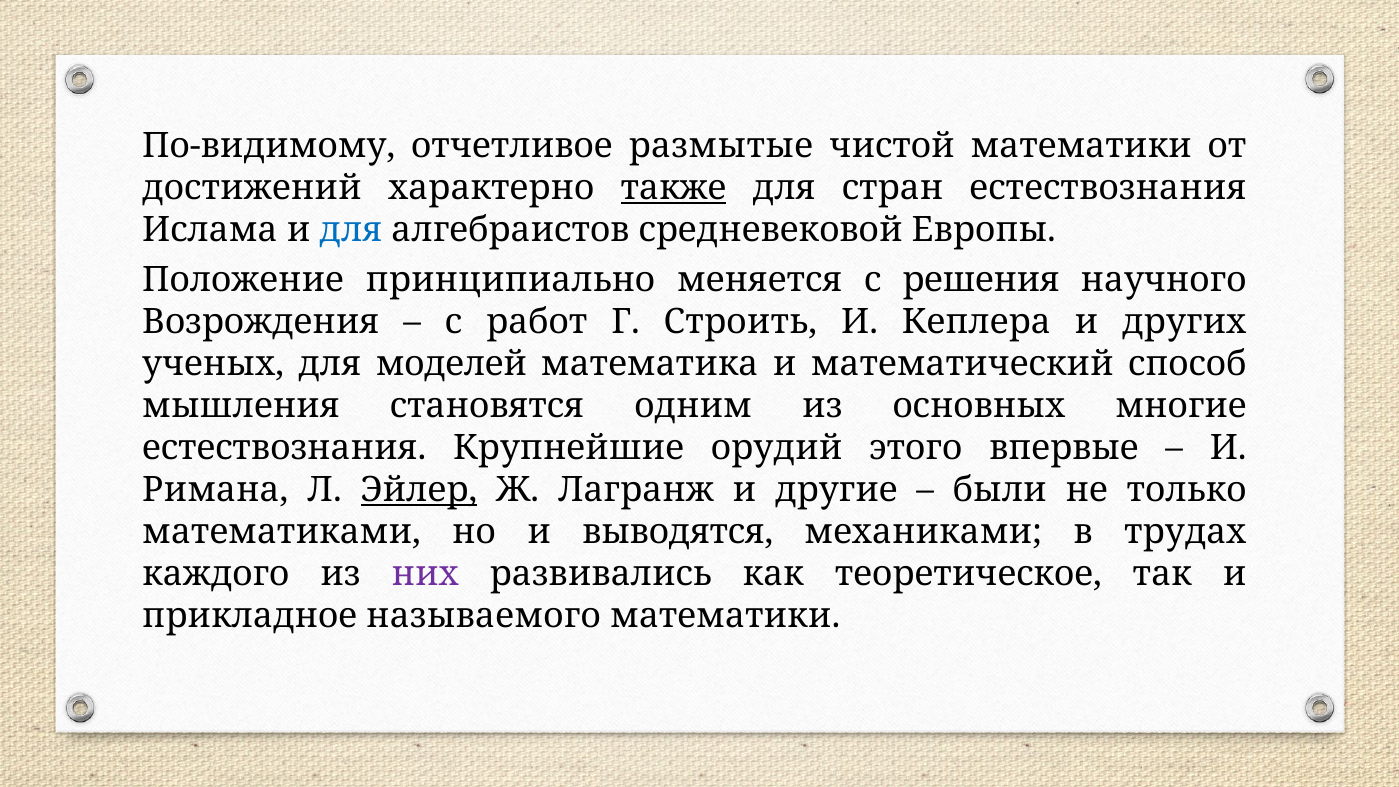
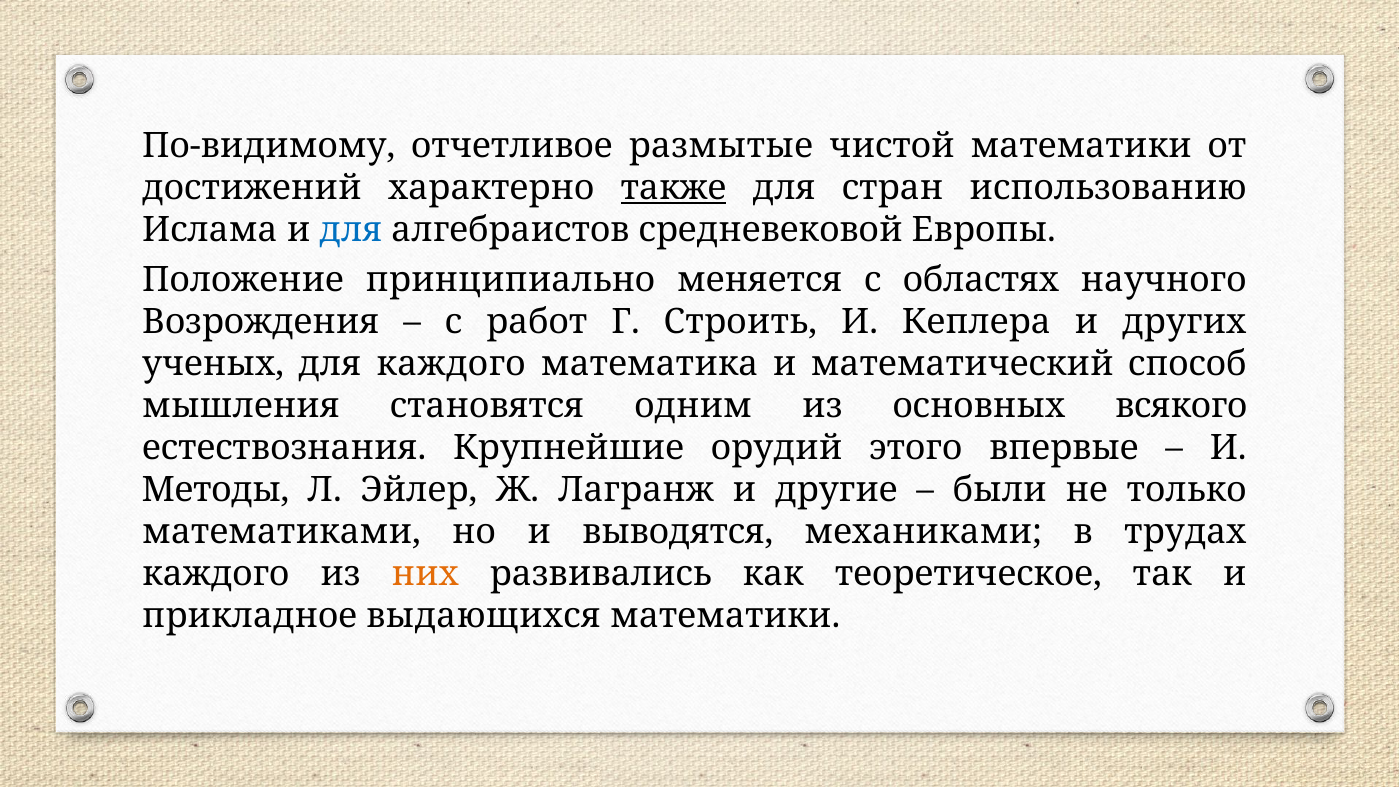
стран естествознания: естествознания -> использованию
решения: решения -> областях
для моделей: моделей -> каждого
многие: многие -> всякого
Римана: Римана -> Методы
Эйлер underline: present -> none
них colour: purple -> orange
называемого: называемого -> выдающихся
